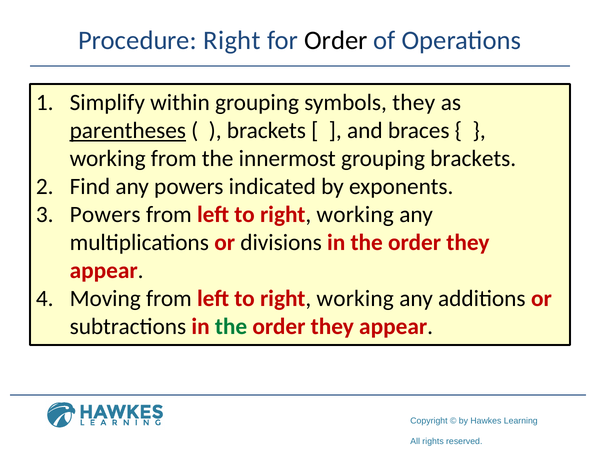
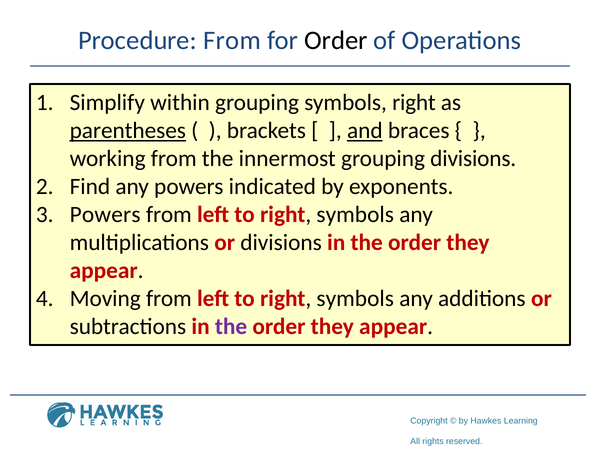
Procedure Right: Right -> From
symbols they: they -> right
and underline: none -> present
grouping brackets: brackets -> divisions
working at (355, 215): working -> symbols
working at (355, 299): working -> symbols
the at (231, 327) colour: green -> purple
